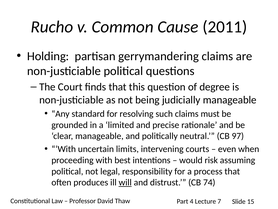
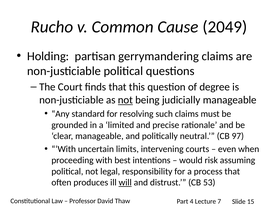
2011: 2011 -> 2049
not at (125, 100) underline: none -> present
74: 74 -> 53
